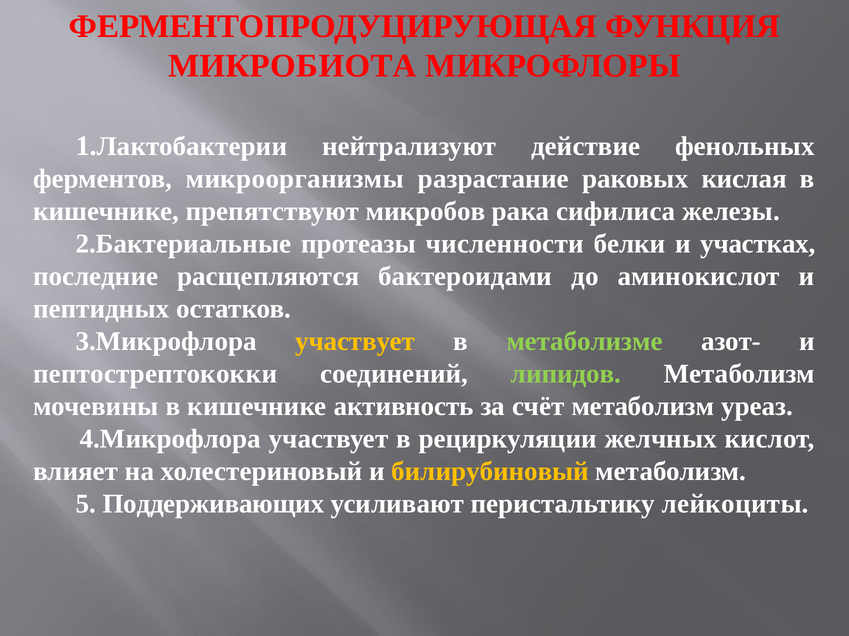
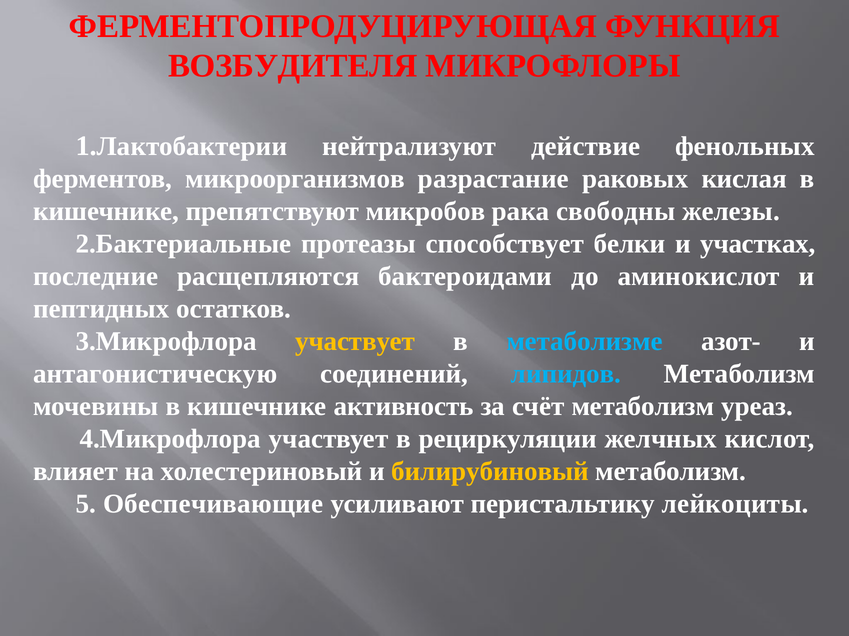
МИКРОБИОТА: МИКРОБИОТА -> ВОЗБУДИТЕЛЯ
микроорганизмы: микроорганизмы -> микроорганизмов
сифилиса: сифилиса -> свободны
численности: численности -> способствует
метаболизме colour: light green -> light blue
пептострептококки: пептострептококки -> антагонистическую
липидов colour: light green -> light blue
Поддерживающих: Поддерживающих -> Обеспечивающие
